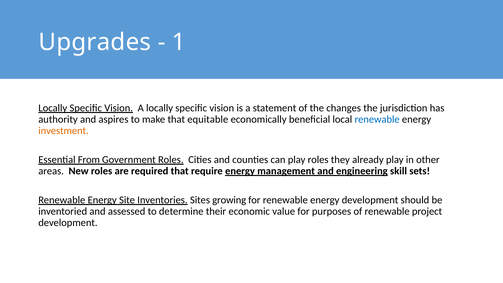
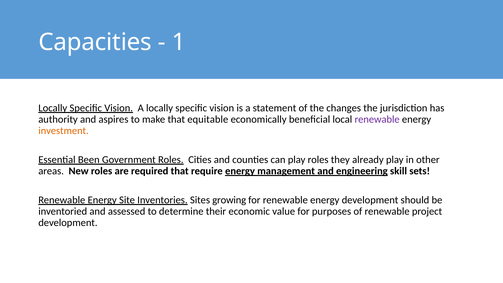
Upgrades: Upgrades -> Capacities
renewable at (377, 119) colour: blue -> purple
From: From -> Been
